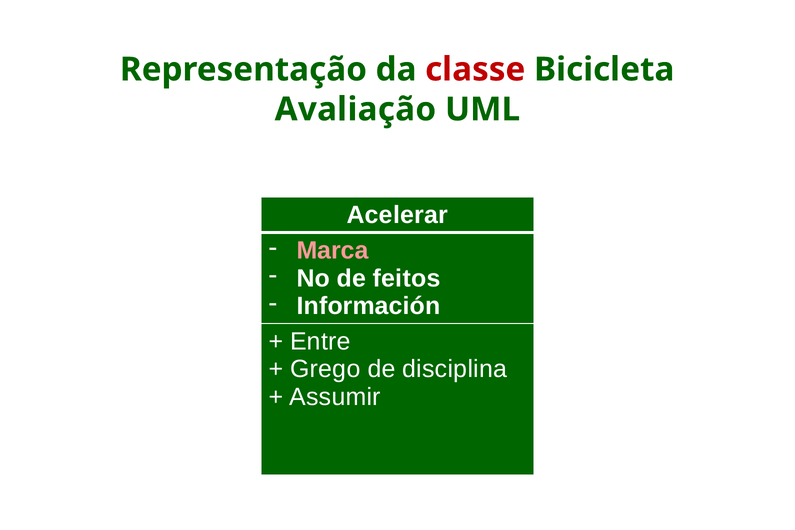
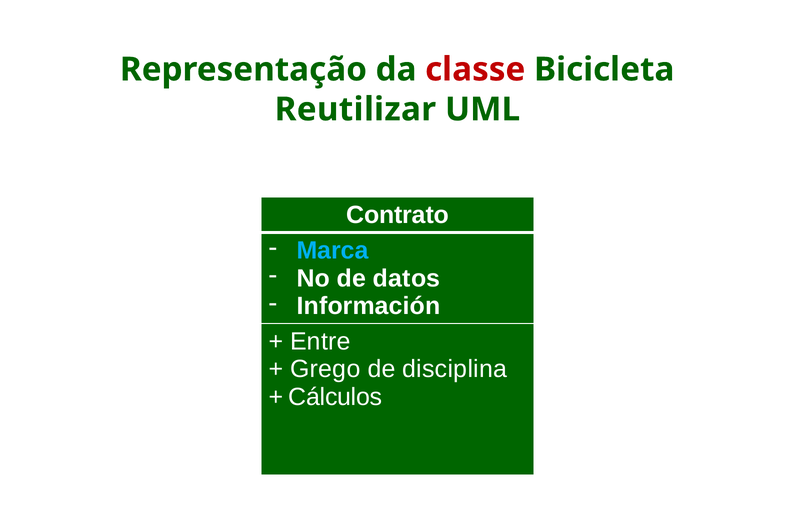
Avaliação: Avaliação -> Reutilizar
Acelerar: Acelerar -> Contrato
Marca colour: pink -> light blue
feitos: feitos -> datos
Assumir: Assumir -> Cálculos
